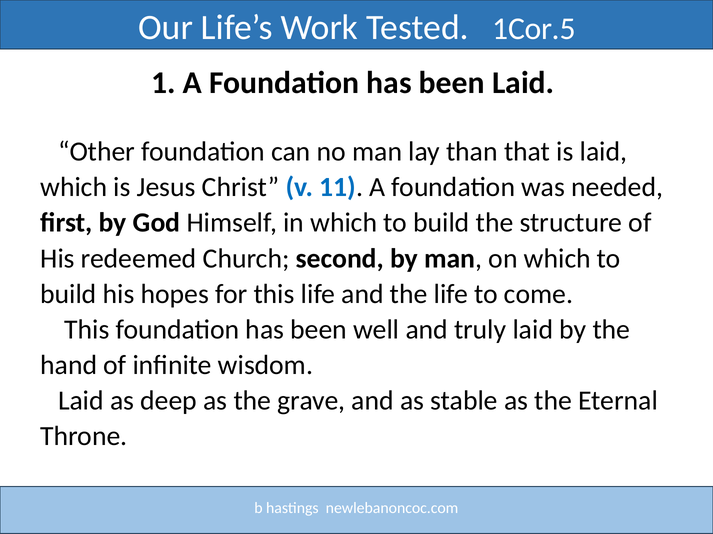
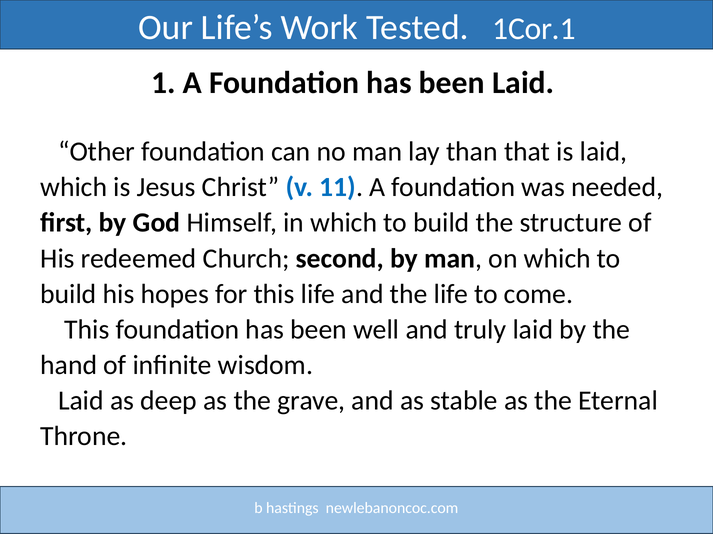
1Cor.5: 1Cor.5 -> 1Cor.1
